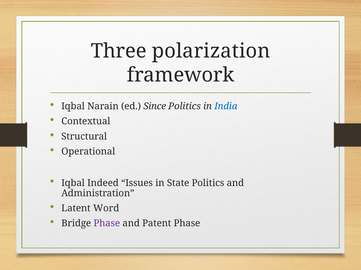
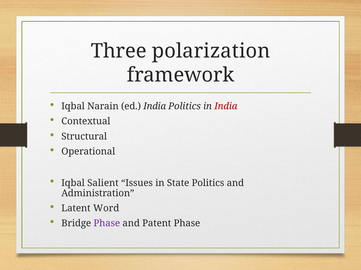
ed Since: Since -> India
India at (226, 106) colour: blue -> red
Indeed: Indeed -> Salient
